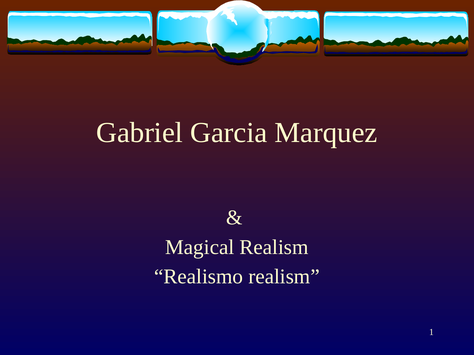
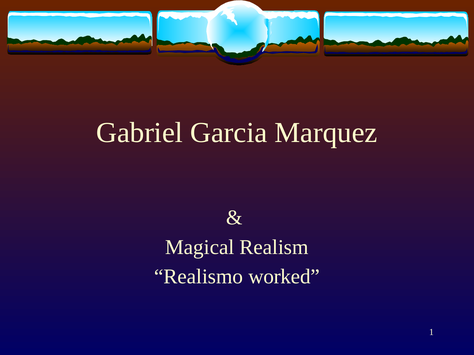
Realismo realism: realism -> worked
